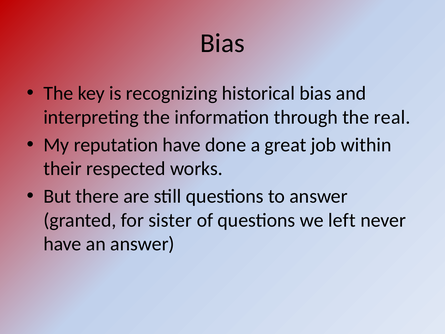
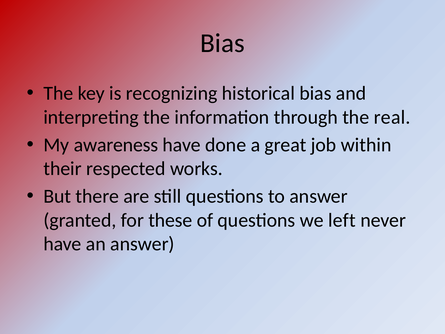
reputation: reputation -> awareness
sister: sister -> these
